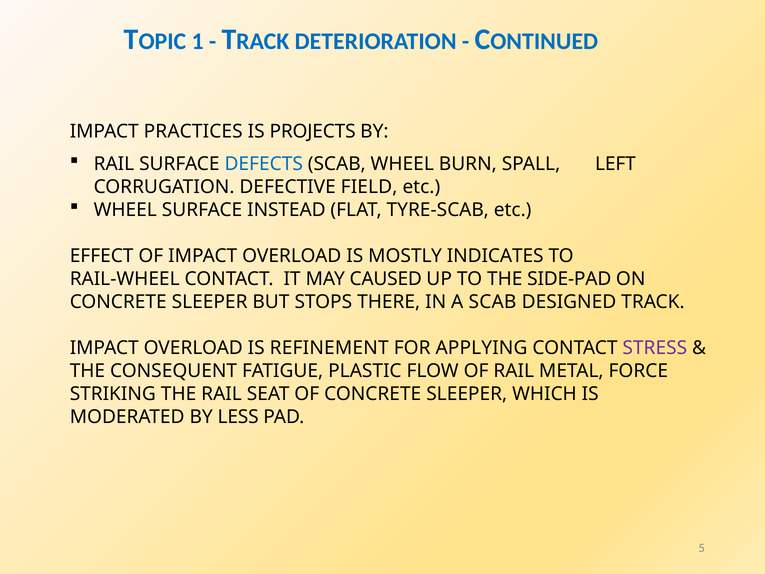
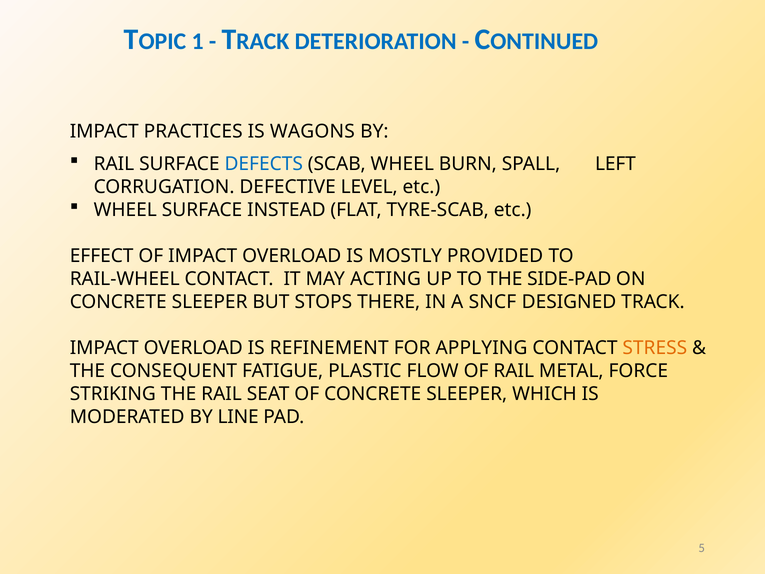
PROJECTS: PROJECTS -> WAGONS
FIELD: FIELD -> LEVEL
INDICATES: INDICATES -> PROVIDED
CAUSED: CAUSED -> ACTING
A SCAB: SCAB -> SNCF
STRESS colour: purple -> orange
LESS: LESS -> LINE
